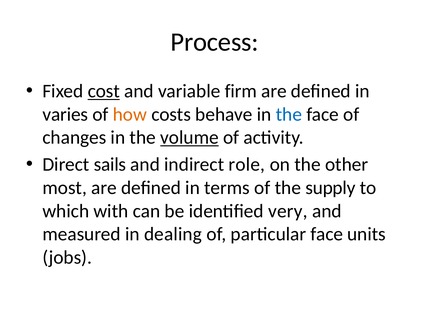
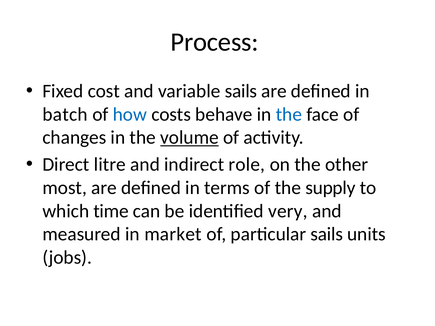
cost underline: present -> none
variable firm: firm -> sails
varies: varies -> batch
how colour: orange -> blue
sails: sails -> litre
with: with -> time
dealing: dealing -> market
particular face: face -> sails
